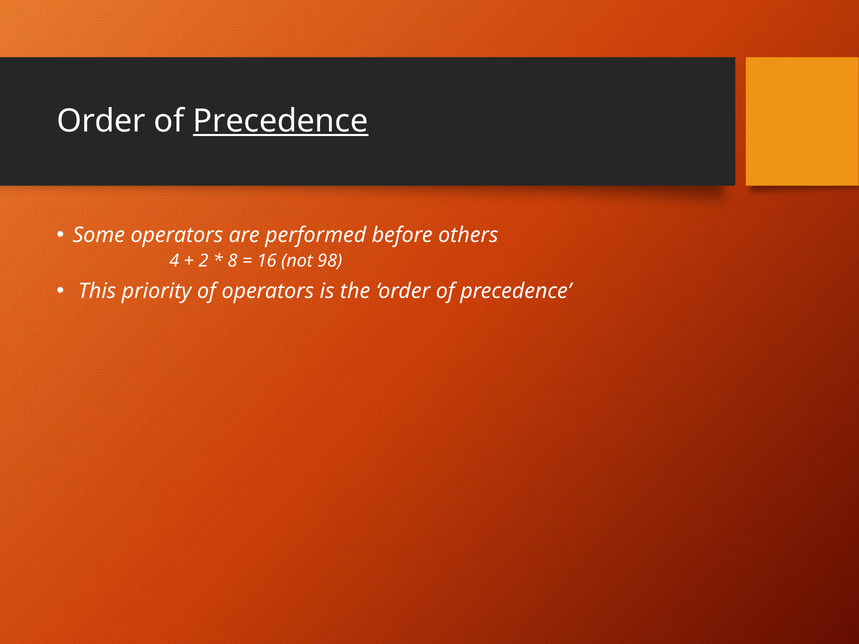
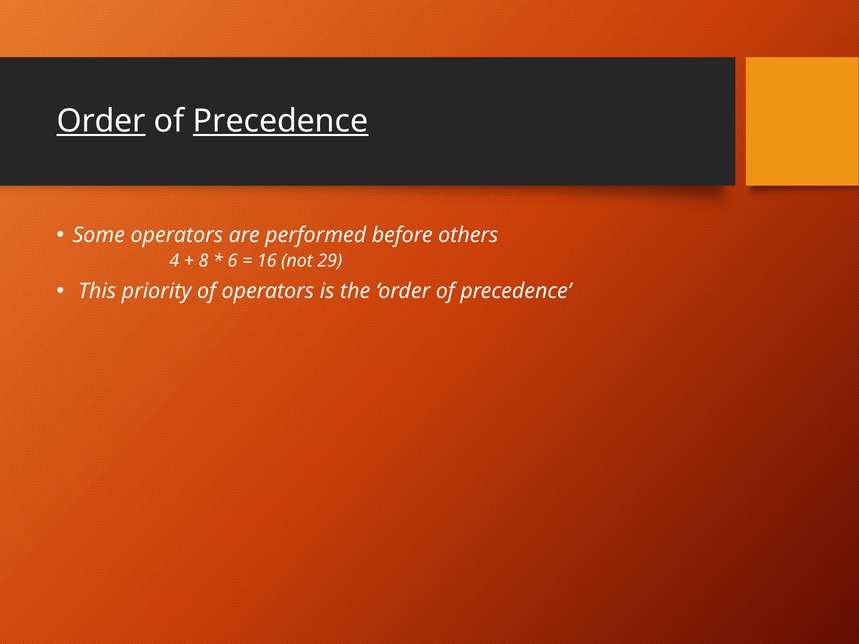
Order at (101, 121) underline: none -> present
2: 2 -> 8
8: 8 -> 6
98: 98 -> 29
